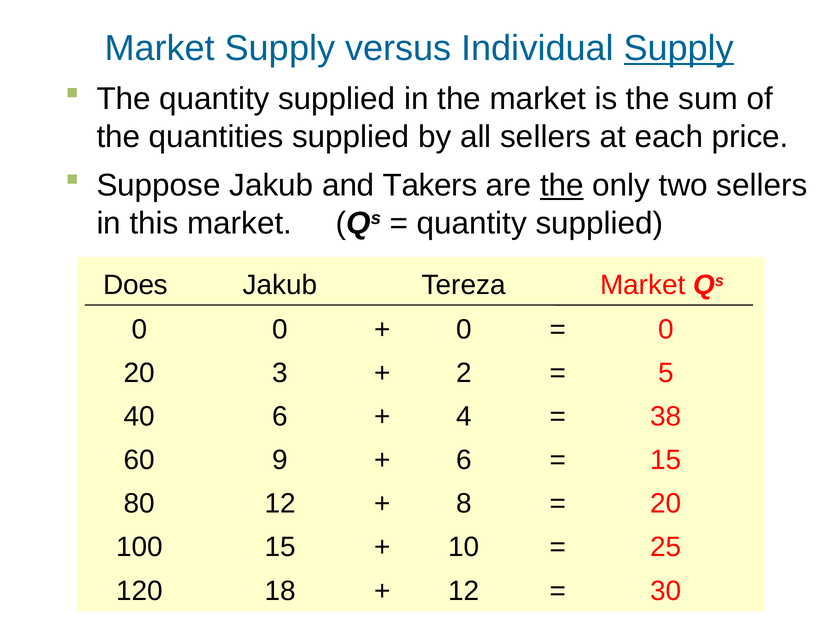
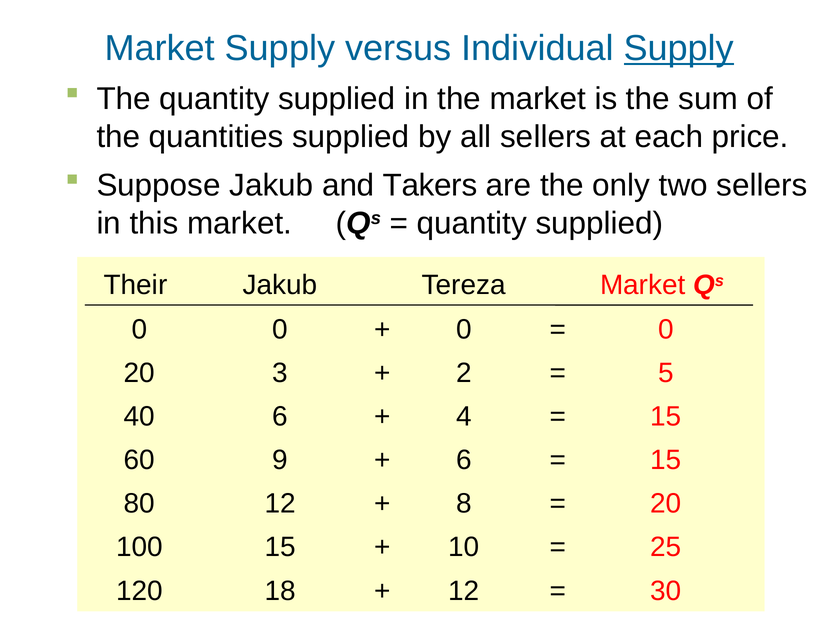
the at (562, 186) underline: present -> none
Does: Does -> Their
38 at (666, 417): 38 -> 15
